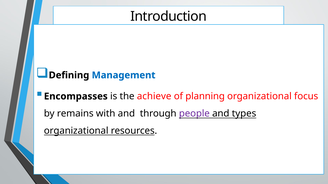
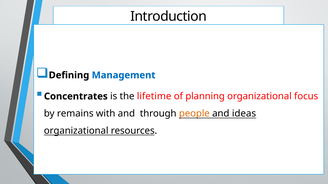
Encompasses: Encompasses -> Concentrates
achieve: achieve -> lifetime
people colour: purple -> orange
types: types -> ideas
